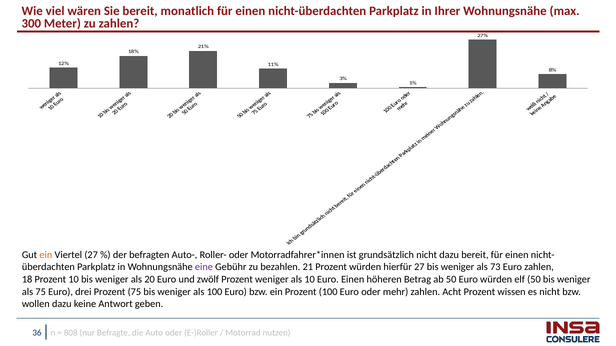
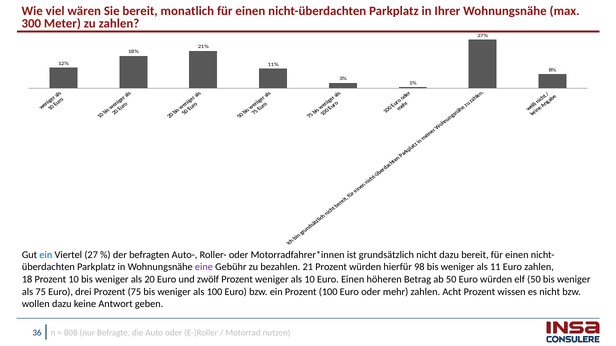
ein at (46, 255) colour: orange -> blue
hierfür 27: 27 -> 98
73: 73 -> 11
